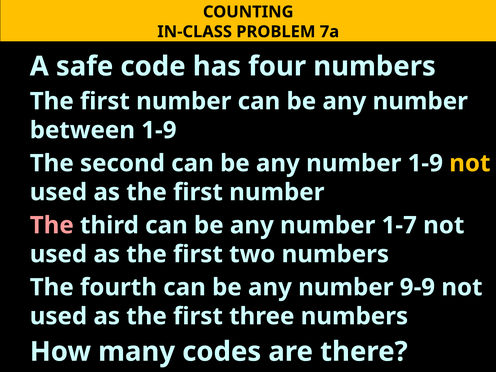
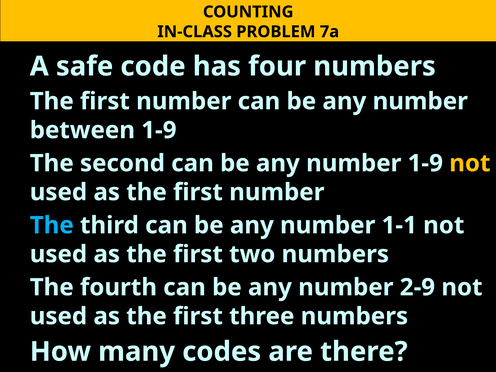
The at (52, 225) colour: pink -> light blue
1-7: 1-7 -> 1-1
9-9: 9-9 -> 2-9
